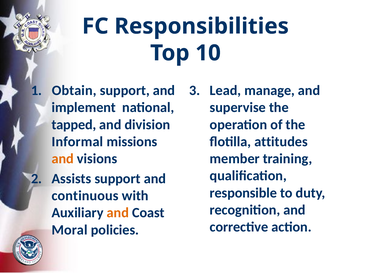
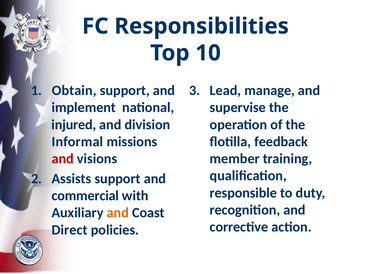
tapped: tapped -> injured
attitudes: attitudes -> feedback
and at (63, 159) colour: orange -> red
continuous: continuous -> commercial
Moral: Moral -> Direct
